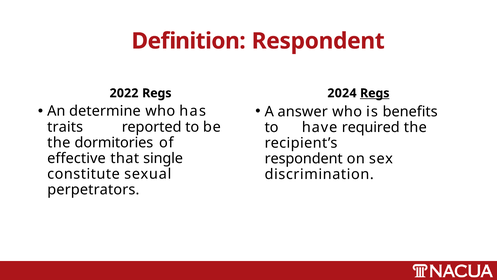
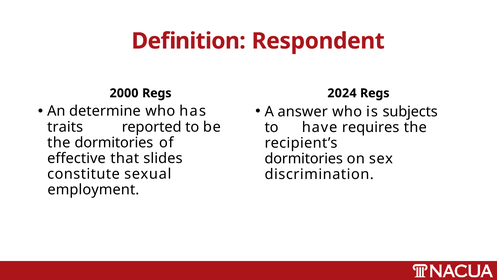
2022: 2022 -> 2000
Regs at (375, 93) underline: present -> none
benefits: benefits -> subjects
required: required -> requires
single: single -> slides
respondent at (304, 158): respondent -> dormitories
perpetrators: perpetrators -> employment
